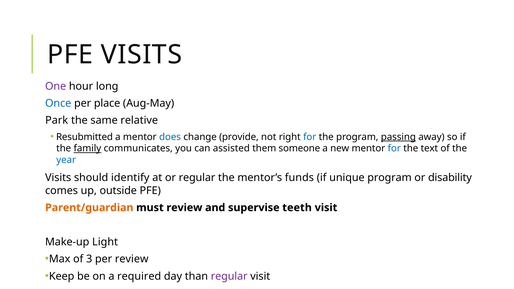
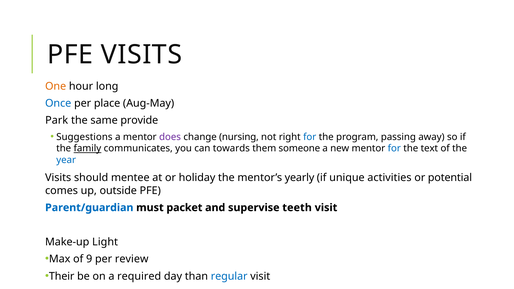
One colour: purple -> orange
relative: relative -> provide
Resubmitted: Resubmitted -> Suggestions
does colour: blue -> purple
provide: provide -> nursing
passing underline: present -> none
assisted: assisted -> towards
identify: identify -> mentee
or regular: regular -> holiday
funds: funds -> yearly
unique program: program -> activities
disability: disability -> potential
Parent/guardian colour: orange -> blue
must review: review -> packet
3: 3 -> 9
Keep: Keep -> Their
regular at (229, 276) colour: purple -> blue
